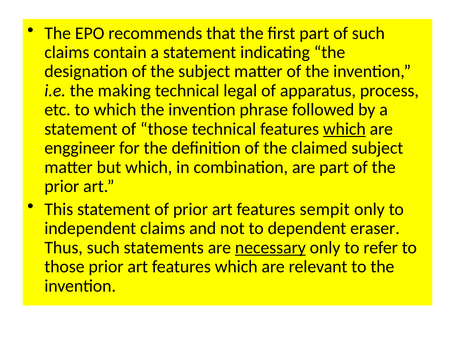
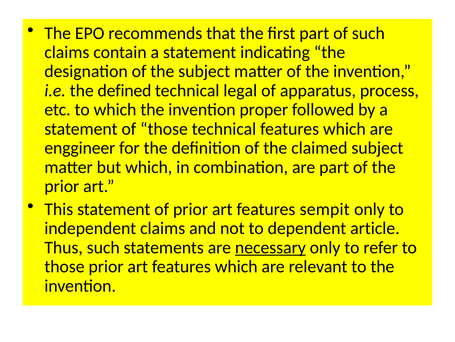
making: making -> defined
phrase: phrase -> proper
which at (344, 129) underline: present -> none
eraser: eraser -> article
